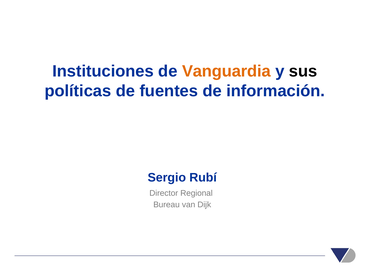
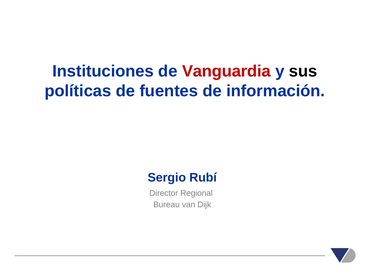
Vanguardia colour: orange -> red
